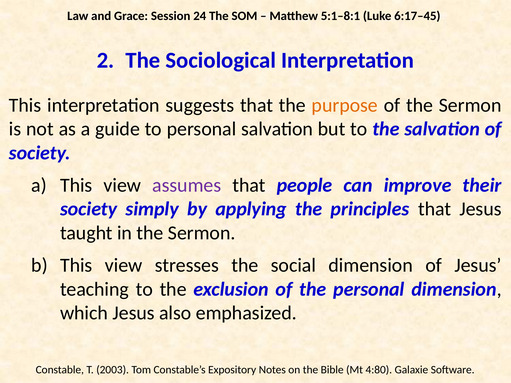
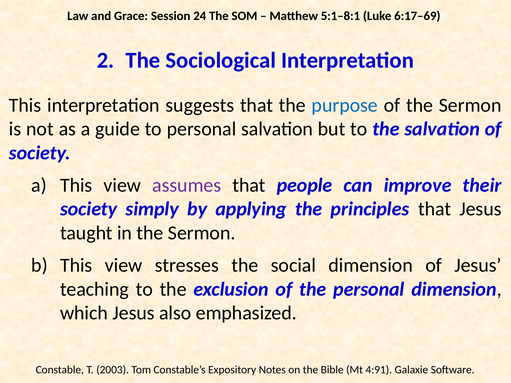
6:17–45: 6:17–45 -> 6:17–69
purpose colour: orange -> blue
4:80: 4:80 -> 4:91
